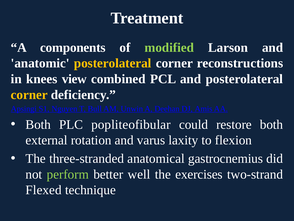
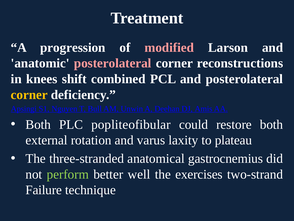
components: components -> progression
modified colour: light green -> pink
posterolateral at (113, 63) colour: yellow -> pink
view: view -> shift
flexion: flexion -> plateau
Flexed: Flexed -> Failure
